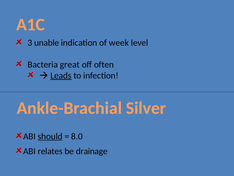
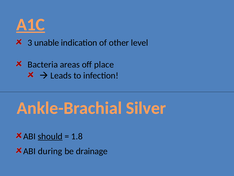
A1C underline: none -> present
week: week -> other
great: great -> areas
often: often -> place
Leads underline: present -> none
8.0: 8.0 -> 1.8
relates: relates -> during
